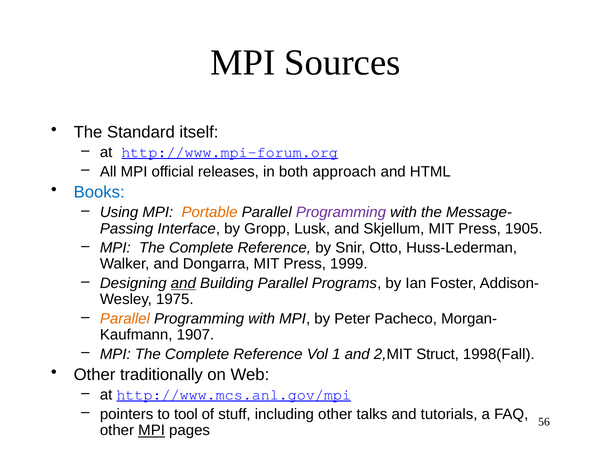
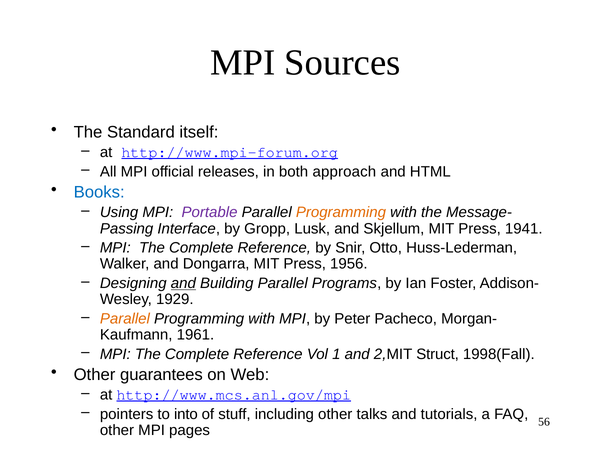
Portable colour: orange -> purple
Programming at (341, 212) colour: purple -> orange
1905: 1905 -> 1941
1999: 1999 -> 1956
1975: 1975 -> 1929
1907: 1907 -> 1961
traditionally: traditionally -> guarantees
tool: tool -> into
MPI at (152, 430) underline: present -> none
